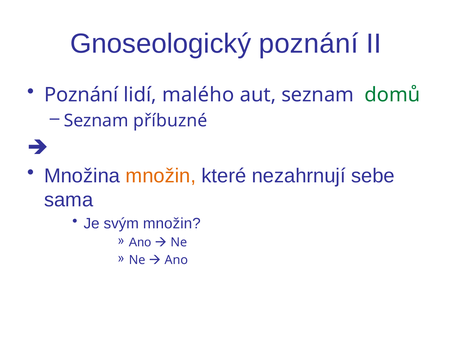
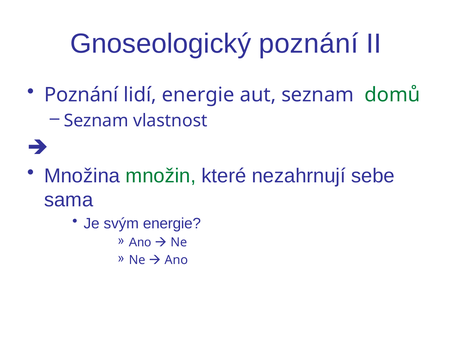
lidí malého: malého -> energie
příbuzné: příbuzné -> vlastnost
množin at (161, 176) colour: orange -> green
svým množin: množin -> energie
